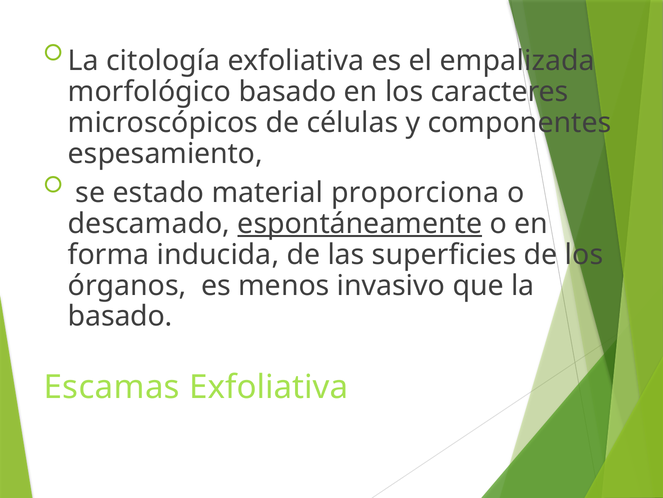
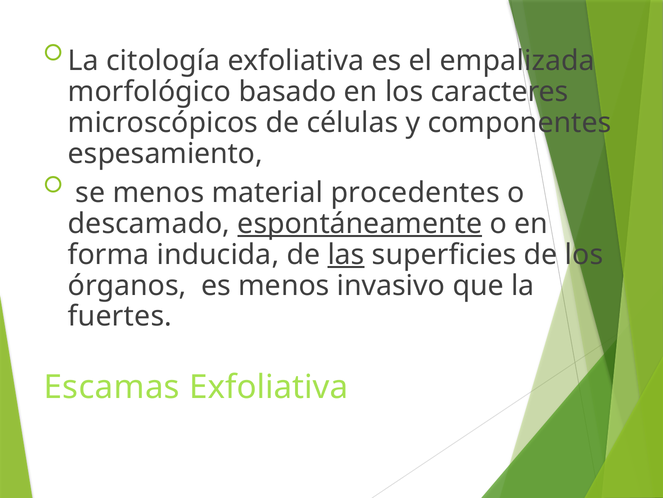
se estado: estado -> menos
proporciona: proporciona -> procedentes
las underline: none -> present
basado at (120, 316): basado -> fuertes
